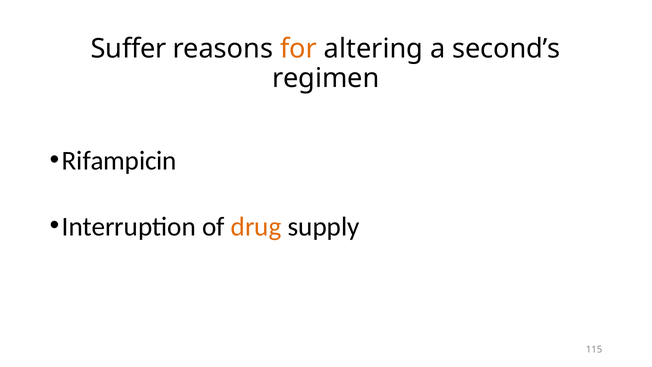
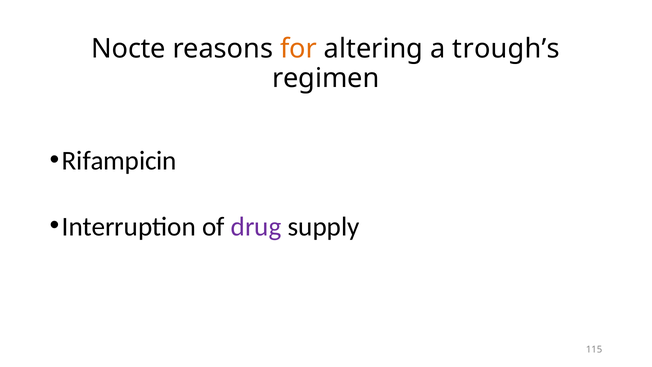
Suffer: Suffer -> Nocte
second’s: second’s -> trough’s
drug colour: orange -> purple
